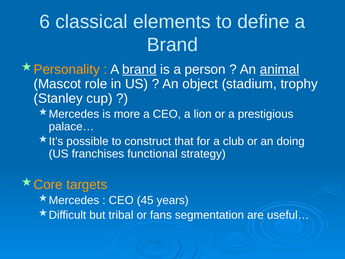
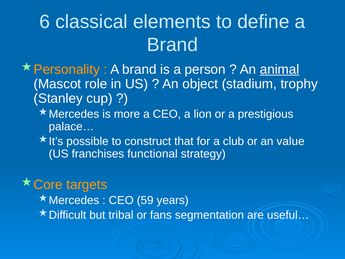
brand at (139, 69) underline: present -> none
doing: doing -> value
45: 45 -> 59
